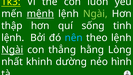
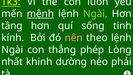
thập: thập -> tầng
lệnh at (13, 38): lệnh -> kính
nên colour: light blue -> pink
Ngài at (12, 50) underline: present -> none
hằng: hằng -> phép
hình: hình -> phải
